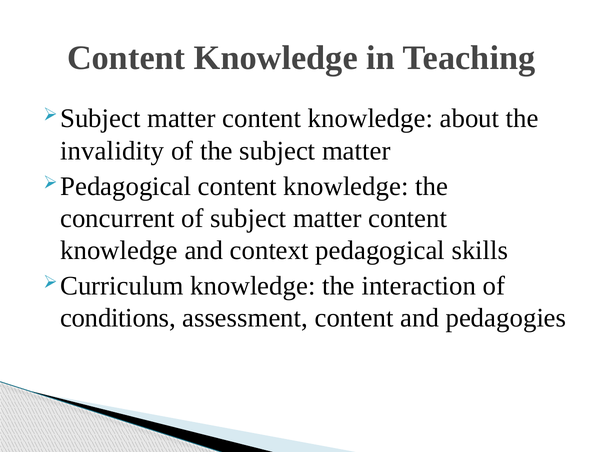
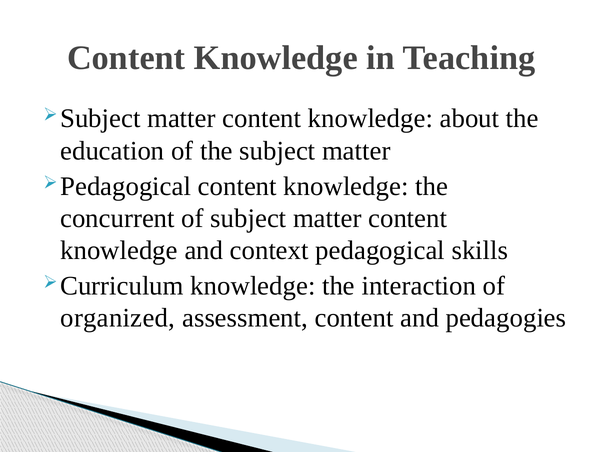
invalidity: invalidity -> education
conditions: conditions -> organized
